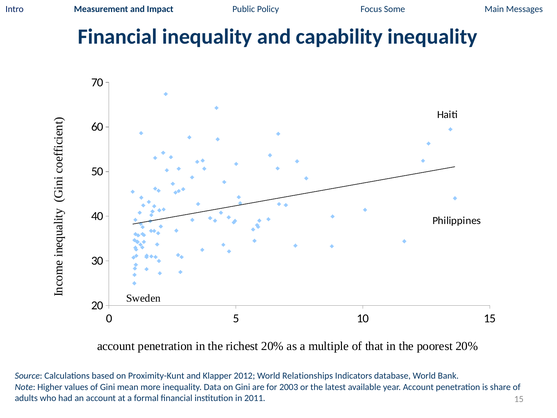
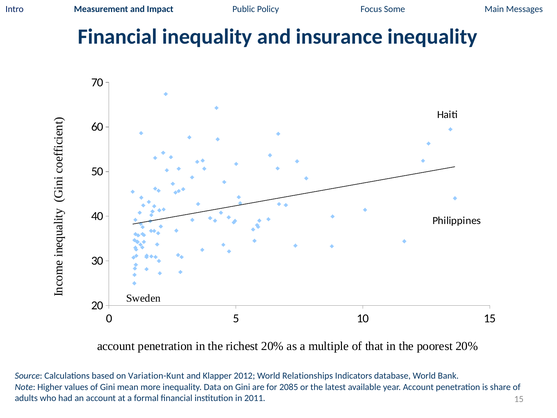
capability: capability -> insurance
Proximity-Kunt: Proximity-Kunt -> Variation-Kunt
2003: 2003 -> 2085
